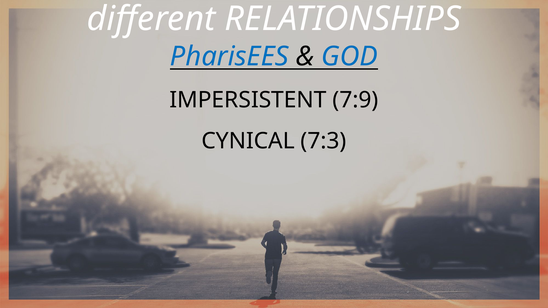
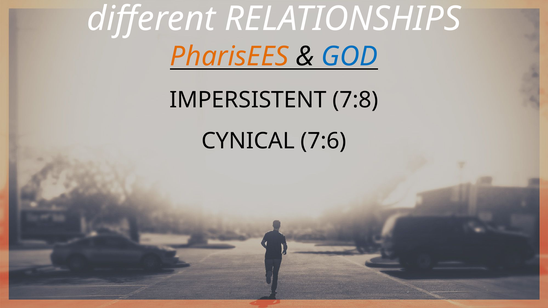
PharisEES colour: blue -> orange
7:9: 7:9 -> 7:8
7:3: 7:3 -> 7:6
